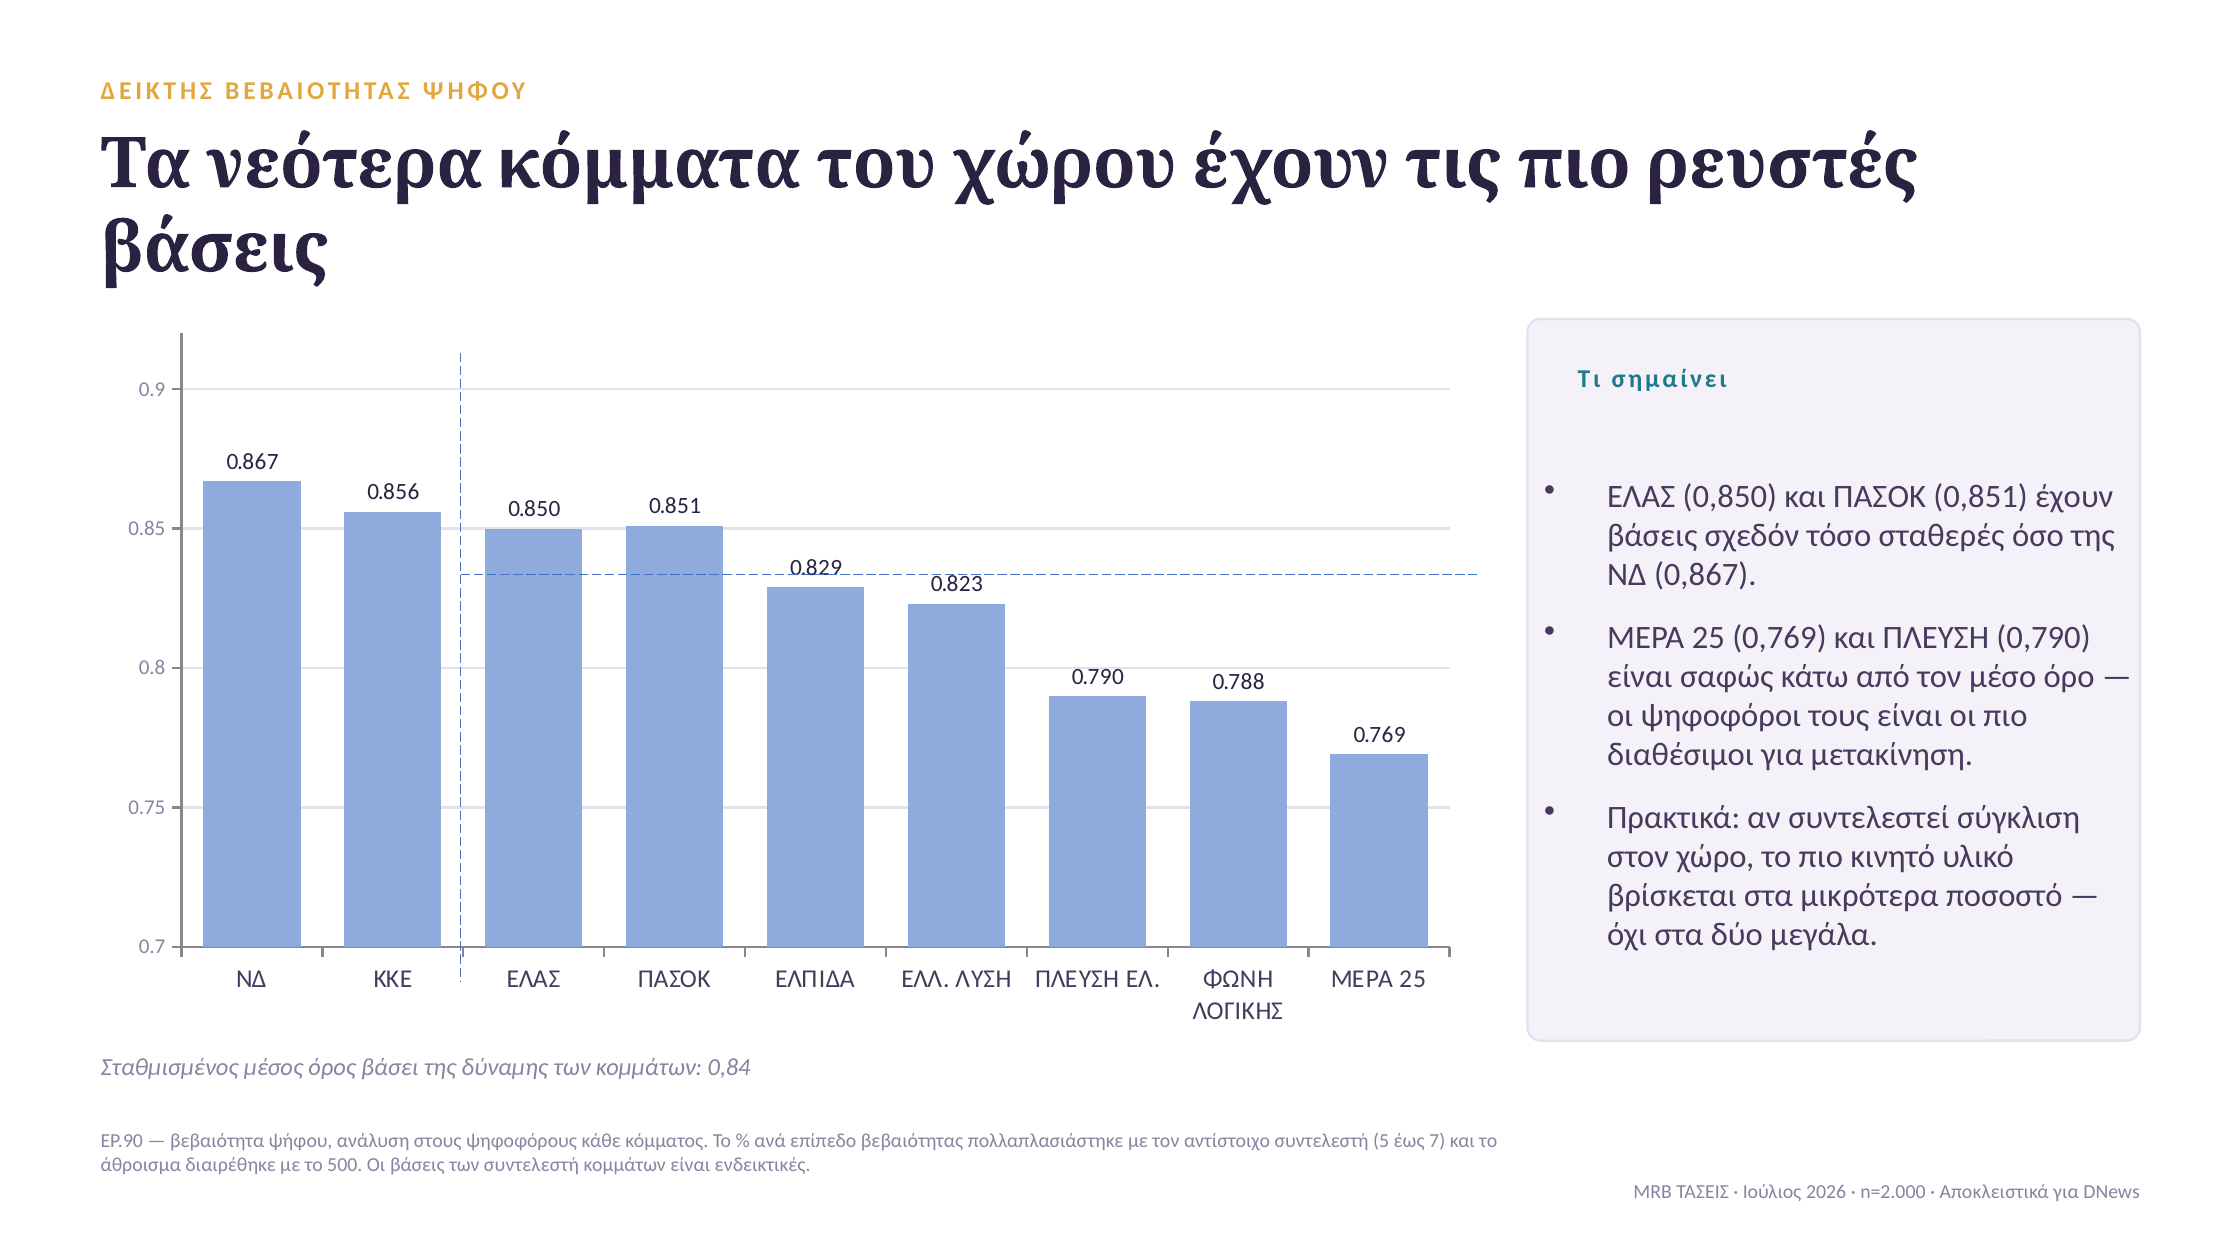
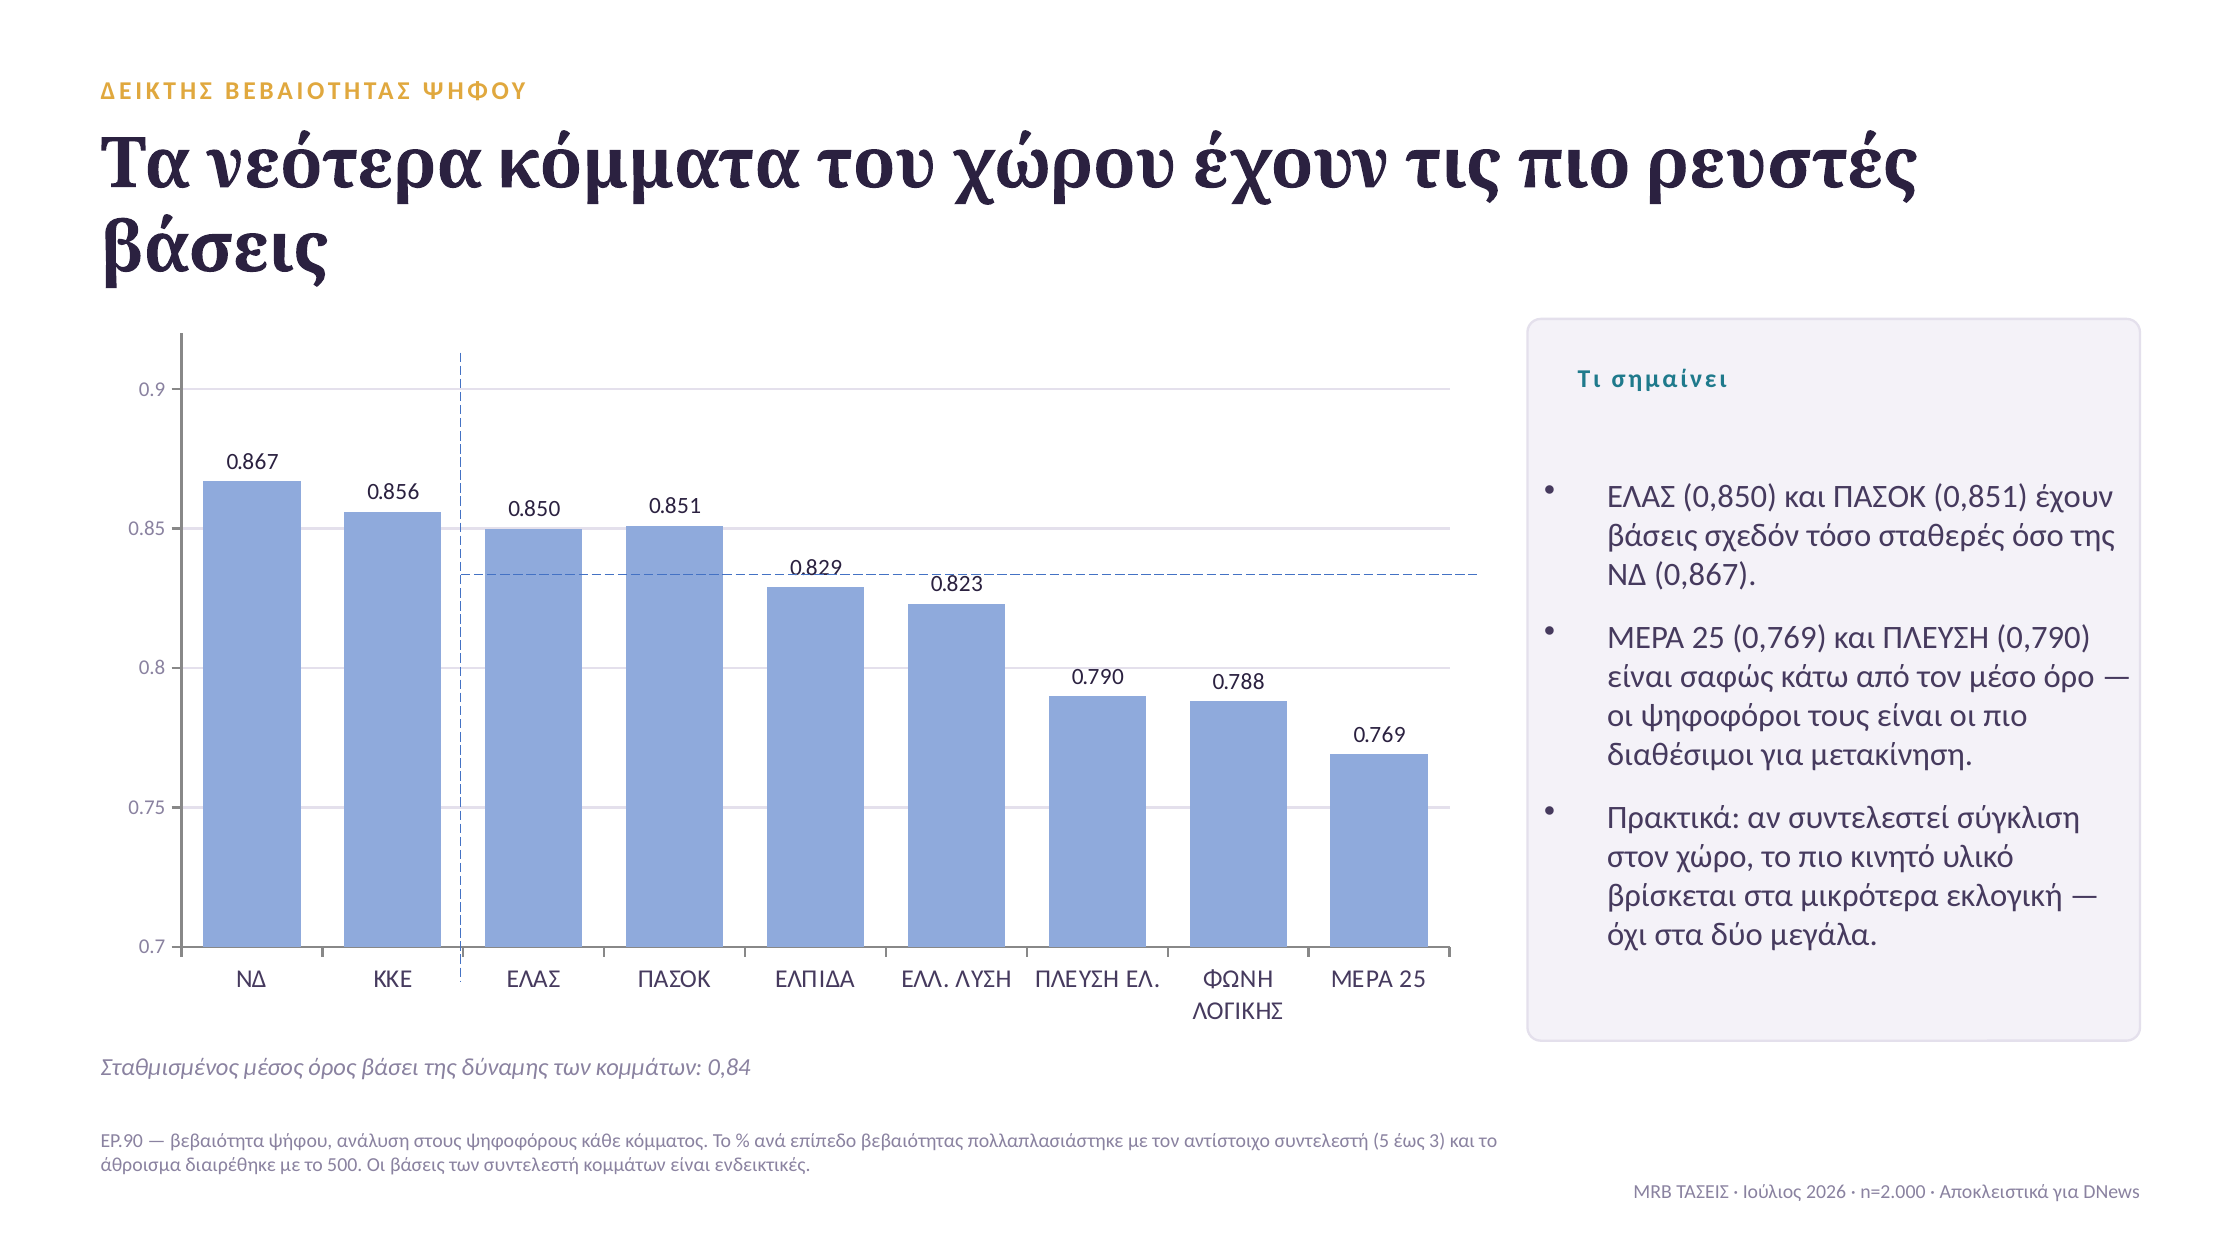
ποσοστό: ποσοστό -> εκλογική
7: 7 -> 3
